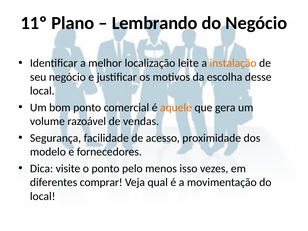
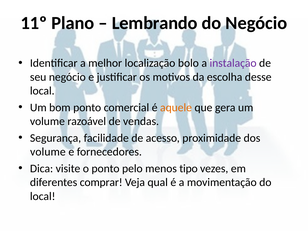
leite: leite -> bolo
instalação colour: orange -> purple
modelo at (48, 152): modelo -> volume
isso: isso -> tipo
